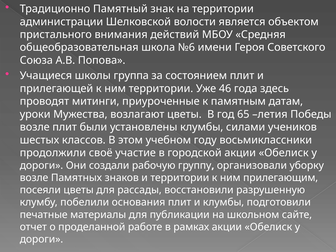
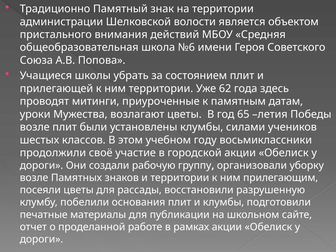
группа: группа -> убрать
46: 46 -> 62
